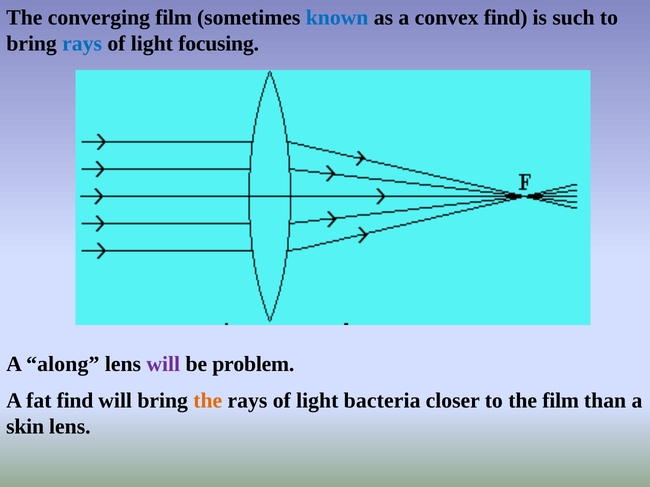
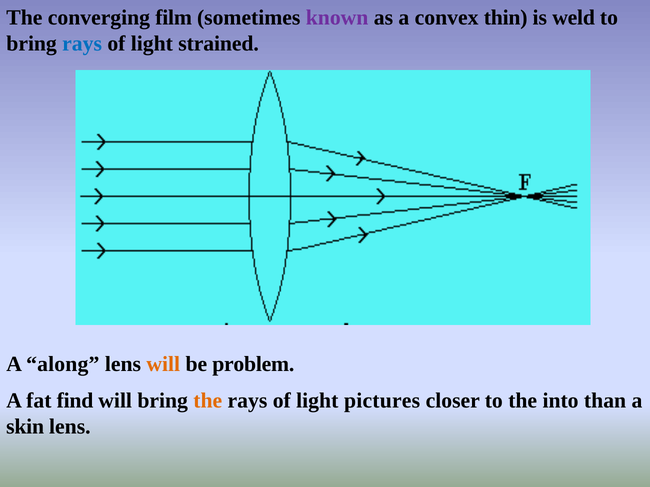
known colour: blue -> purple
convex find: find -> thin
such: such -> weld
focusing: focusing -> strained
will at (163, 364) colour: purple -> orange
bacteria: bacteria -> pictures
the film: film -> into
